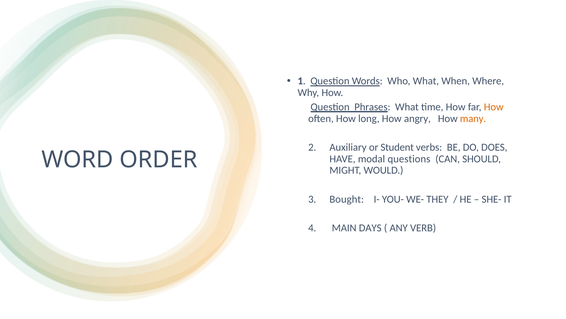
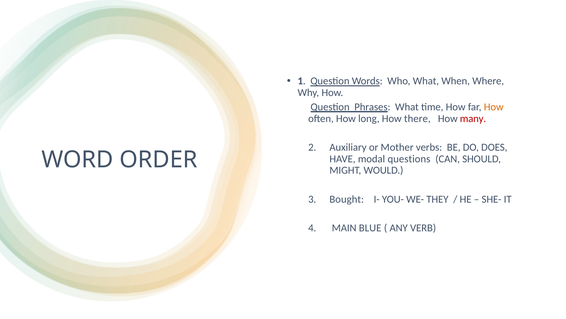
angry: angry -> there
many colour: orange -> red
Student: Student -> Mother
DAYS: DAYS -> BLUE
